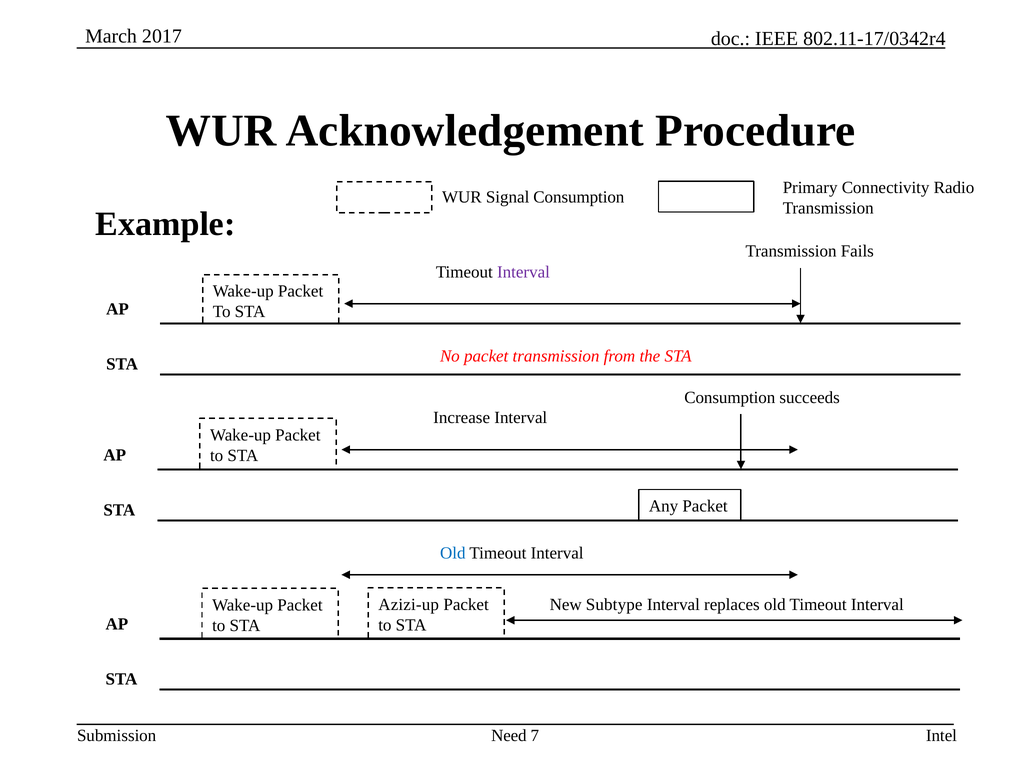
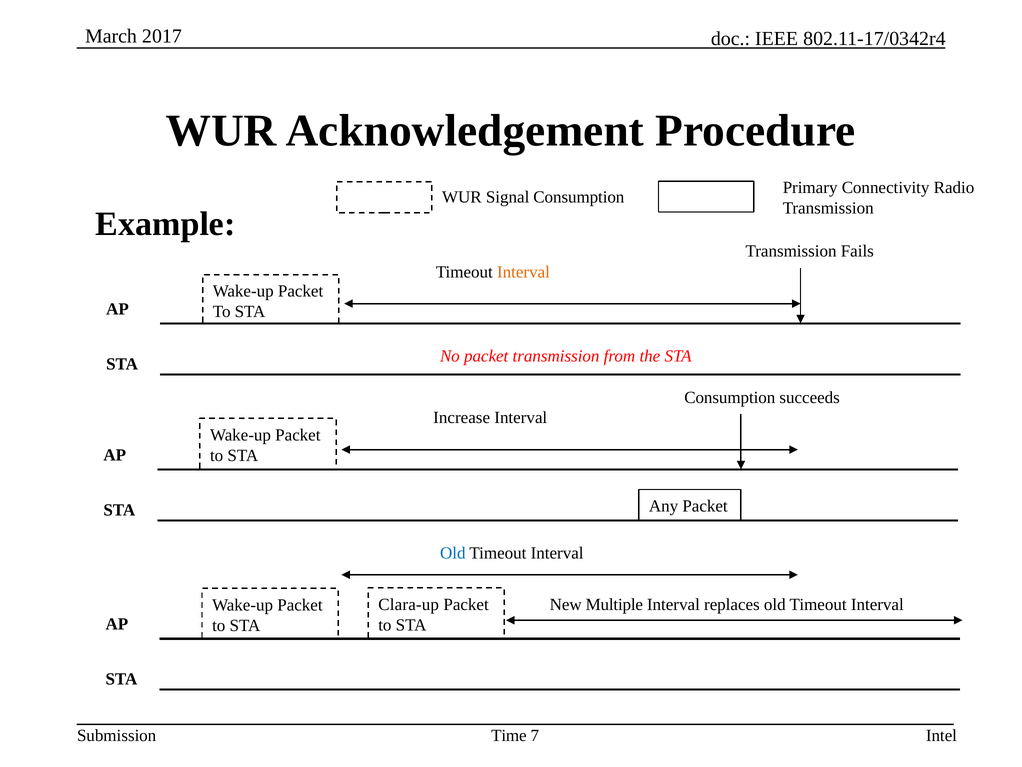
Interval at (523, 272) colour: purple -> orange
Azizi-up: Azizi-up -> Clara-up
Subtype: Subtype -> Multiple
Need: Need -> Time
